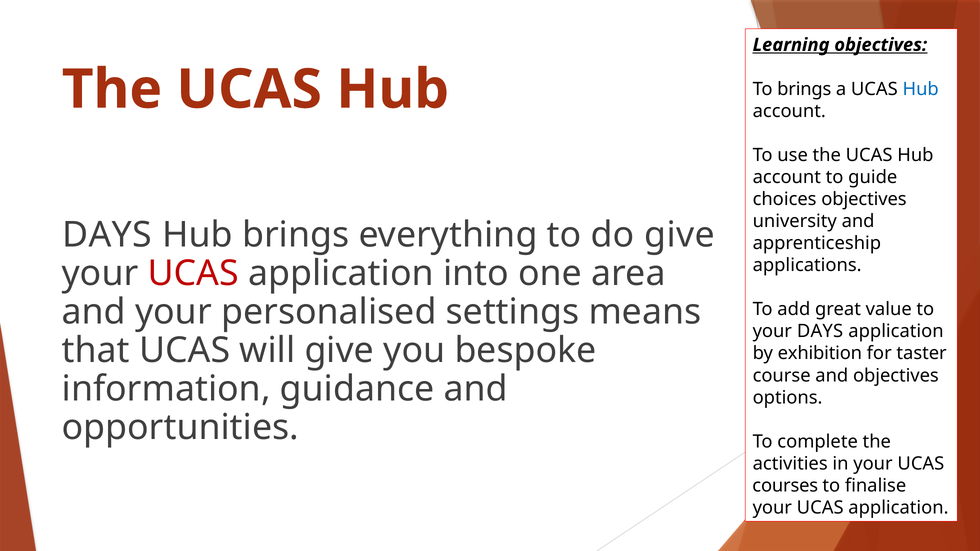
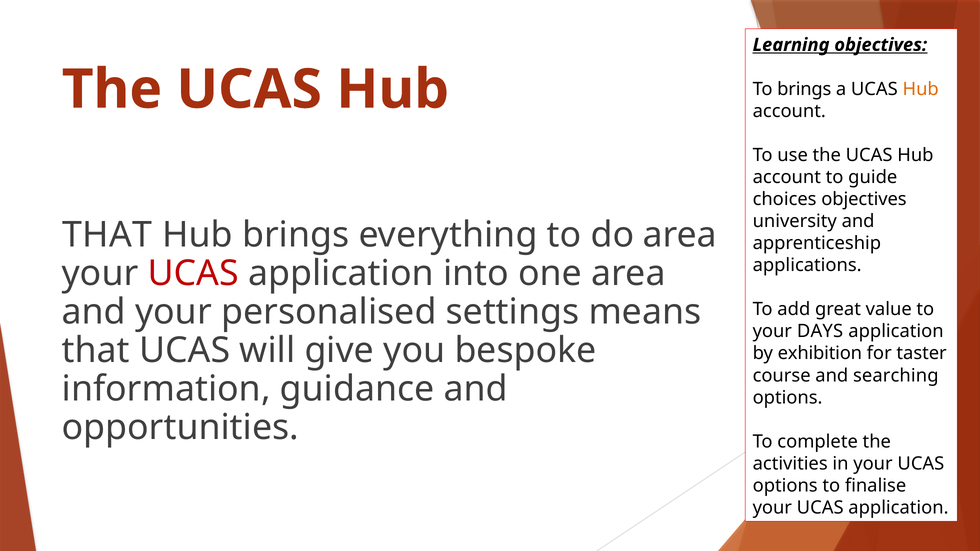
Hub at (921, 89) colour: blue -> orange
DAYS at (107, 235): DAYS -> THAT
do give: give -> area
and objectives: objectives -> searching
courses at (785, 486): courses -> options
